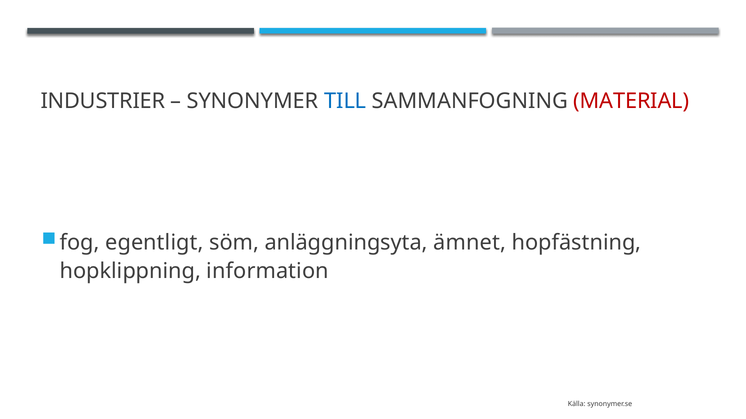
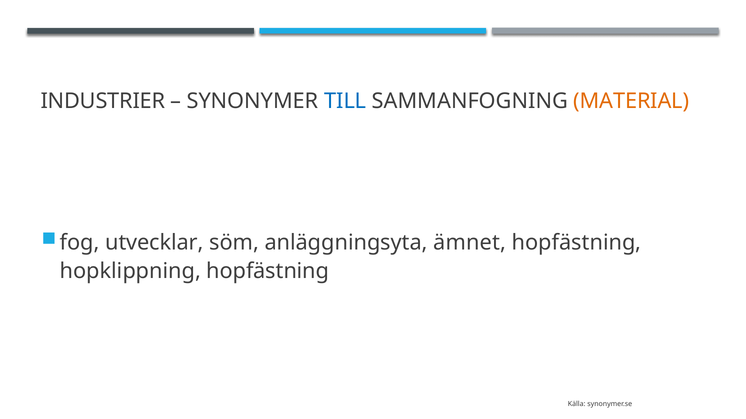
MATERIAL colour: red -> orange
egentligt: egentligt -> utvecklar
hopklippning information: information -> hopfästning
